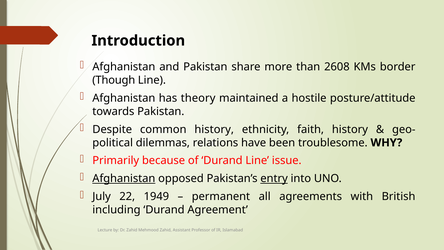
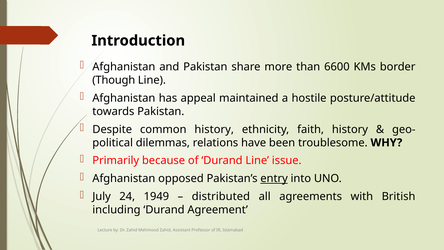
2608: 2608 -> 6600
theory: theory -> appeal
Afghanistan at (124, 178) underline: present -> none
22: 22 -> 24
permanent: permanent -> distributed
